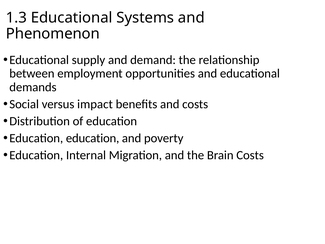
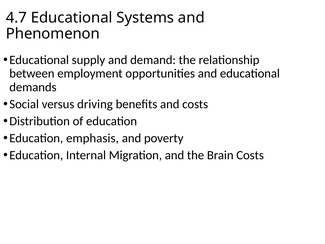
1.3: 1.3 -> 4.7
impact: impact -> driving
Education education: education -> emphasis
